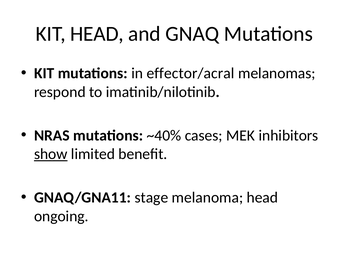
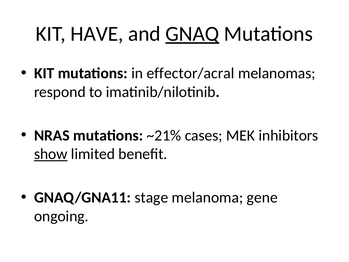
KIT HEAD: HEAD -> HAVE
GNAQ underline: none -> present
~40%: ~40% -> ~21%
melanoma head: head -> gene
